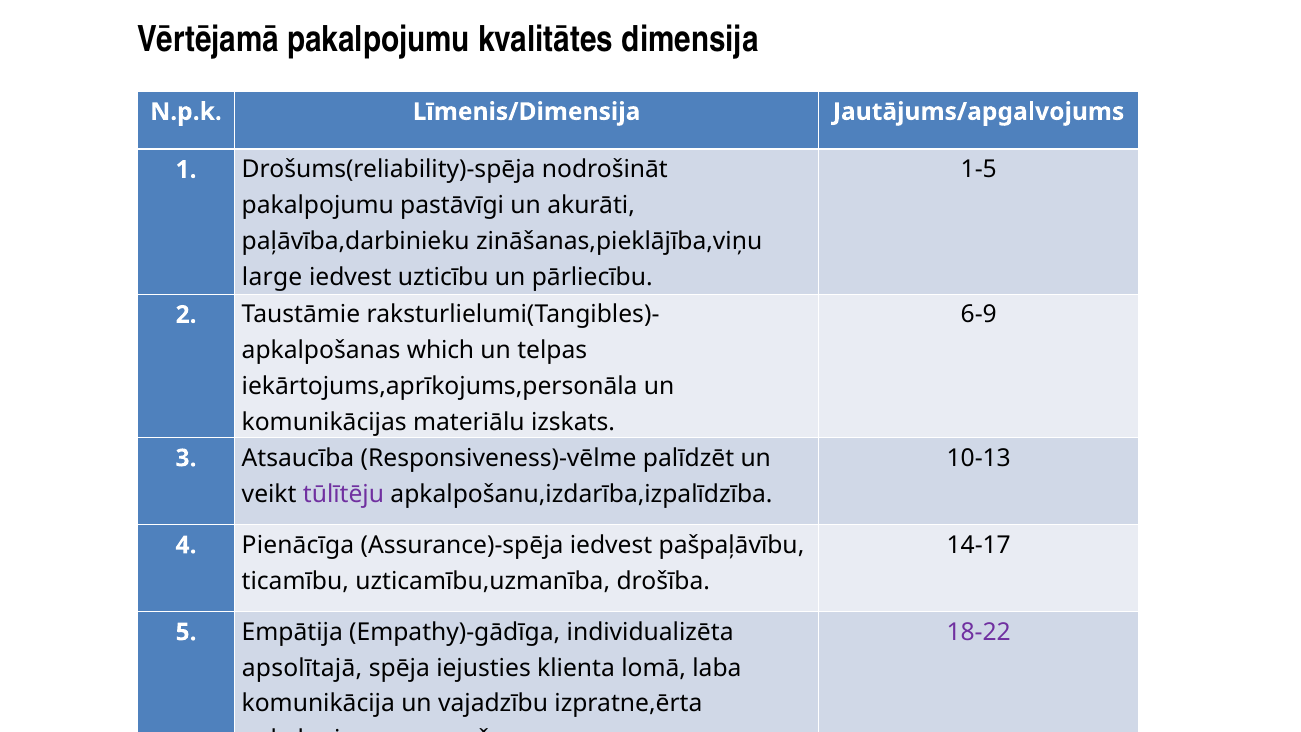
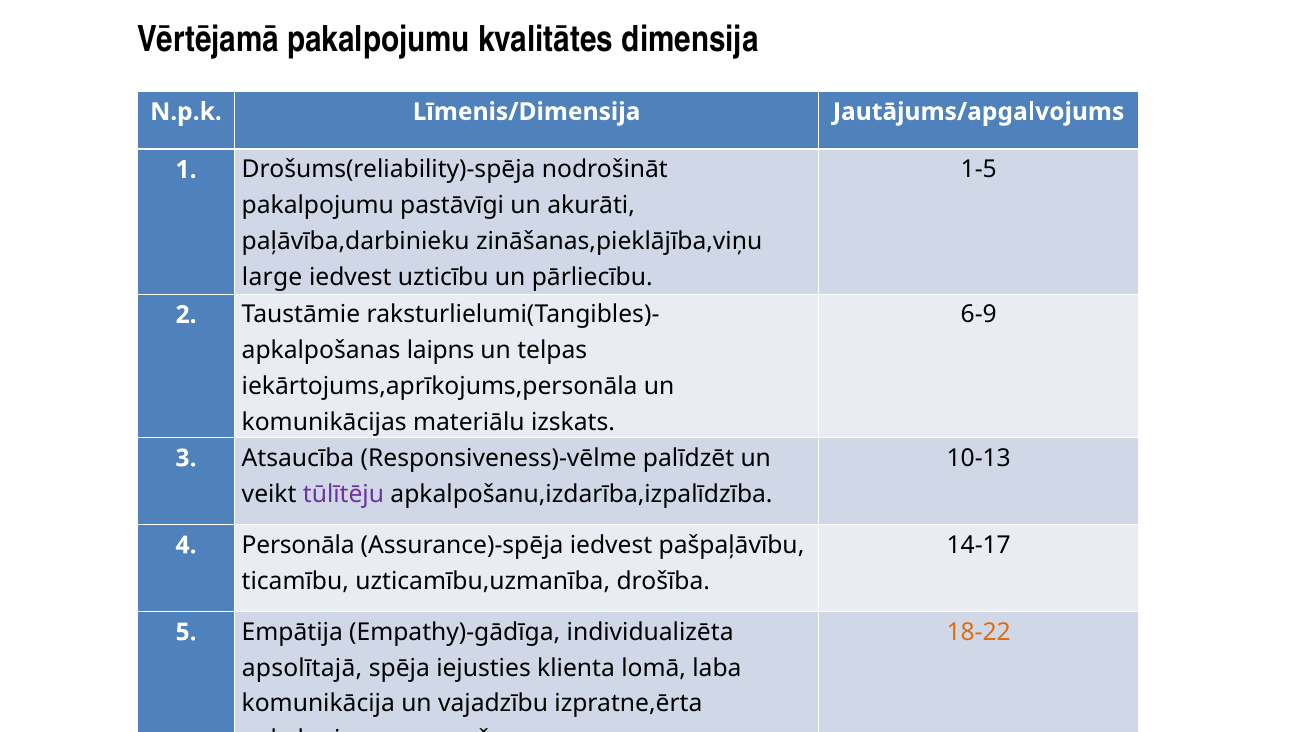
which: which -> laipns
Pienācīga: Pienācīga -> Personāla
18-22 colour: purple -> orange
